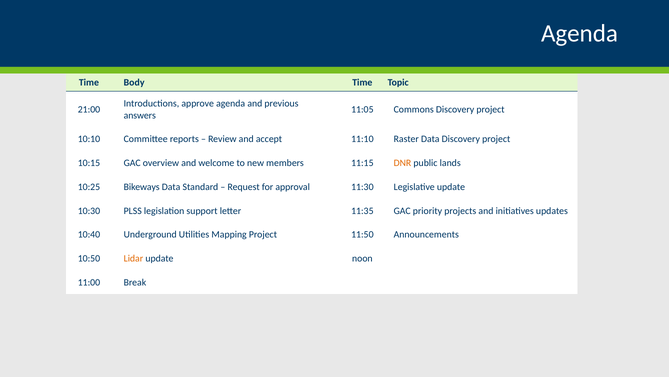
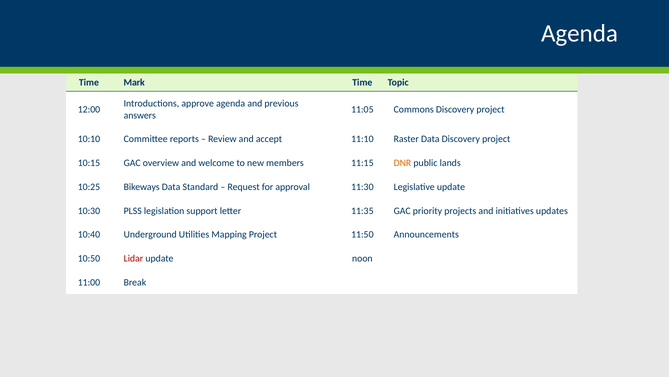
Body: Body -> Mark
21:00: 21:00 -> 12:00
Lidar colour: orange -> red
